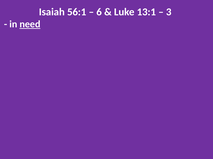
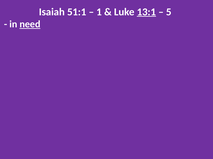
56:1: 56:1 -> 51:1
6: 6 -> 1
13:1 underline: none -> present
3: 3 -> 5
